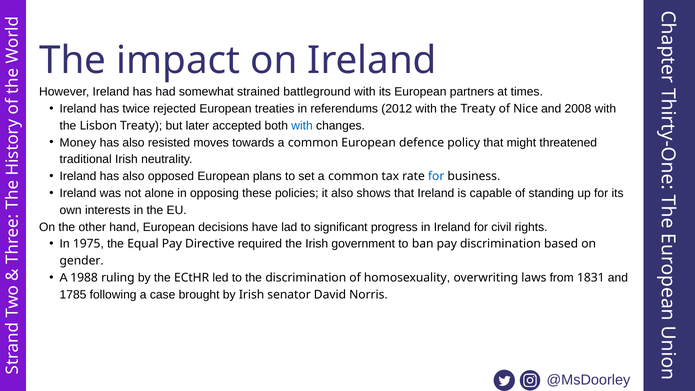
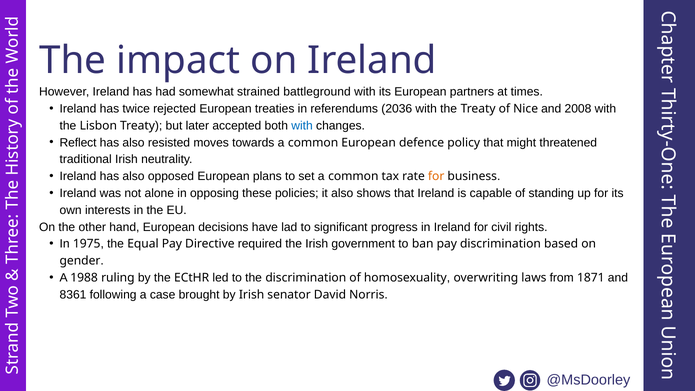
2012: 2012 -> 2036
Money: Money -> Reflect
for at (436, 176) colour: blue -> orange
1831: 1831 -> 1871
1785: 1785 -> 8361
